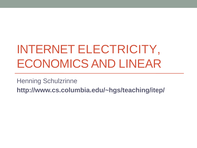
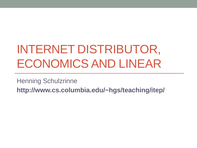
ELECTRICITY: ELECTRICITY -> DISTRIBUTOR
